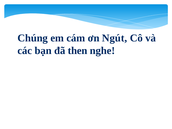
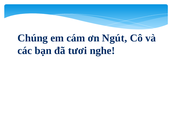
then: then -> tươi
